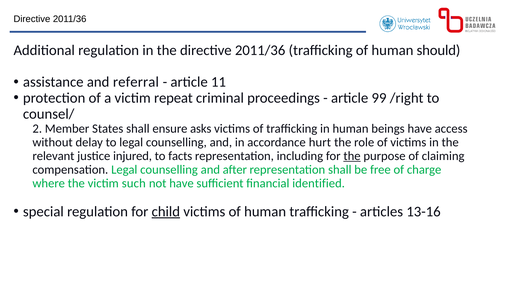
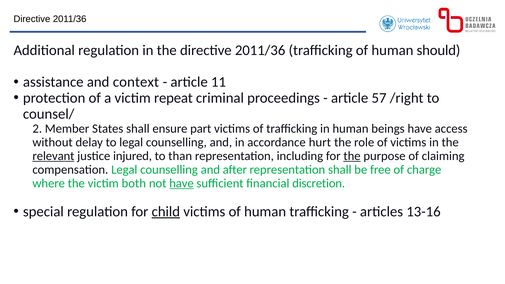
referral: referral -> context
99: 99 -> 57
asks: asks -> part
relevant underline: none -> present
facts: facts -> than
such: such -> both
have at (181, 183) underline: none -> present
identified: identified -> discretion
